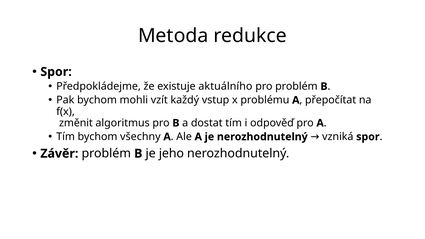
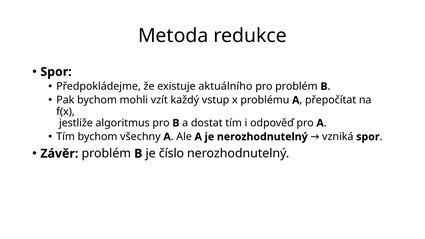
změnit: změnit -> jestliže
jeho: jeho -> číslo
